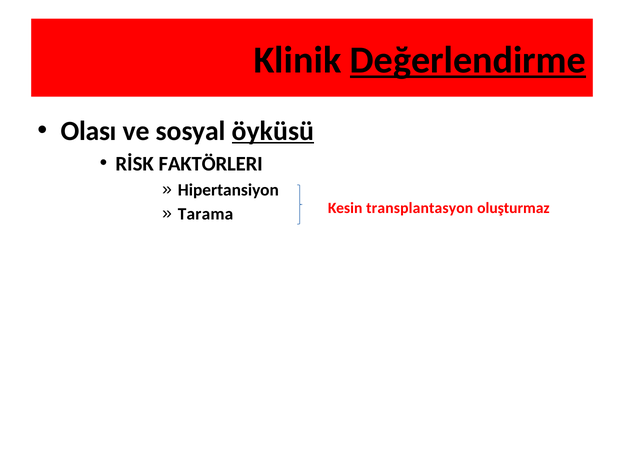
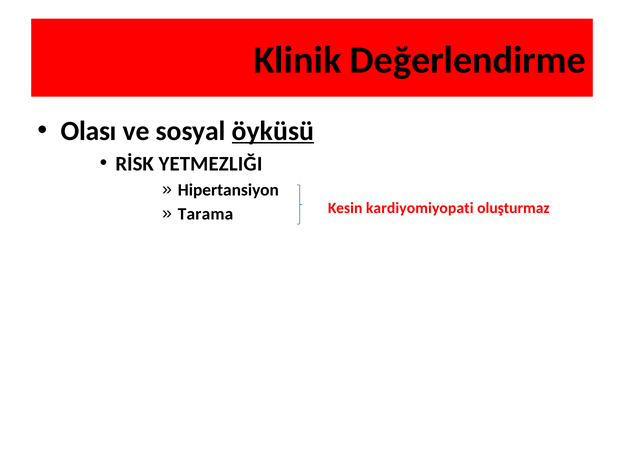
Değerlendirme underline: present -> none
FAKTÖRLERI: FAKTÖRLERI -> YETMEZLIĞI
transplantasyon: transplantasyon -> kardiyomiyopati
